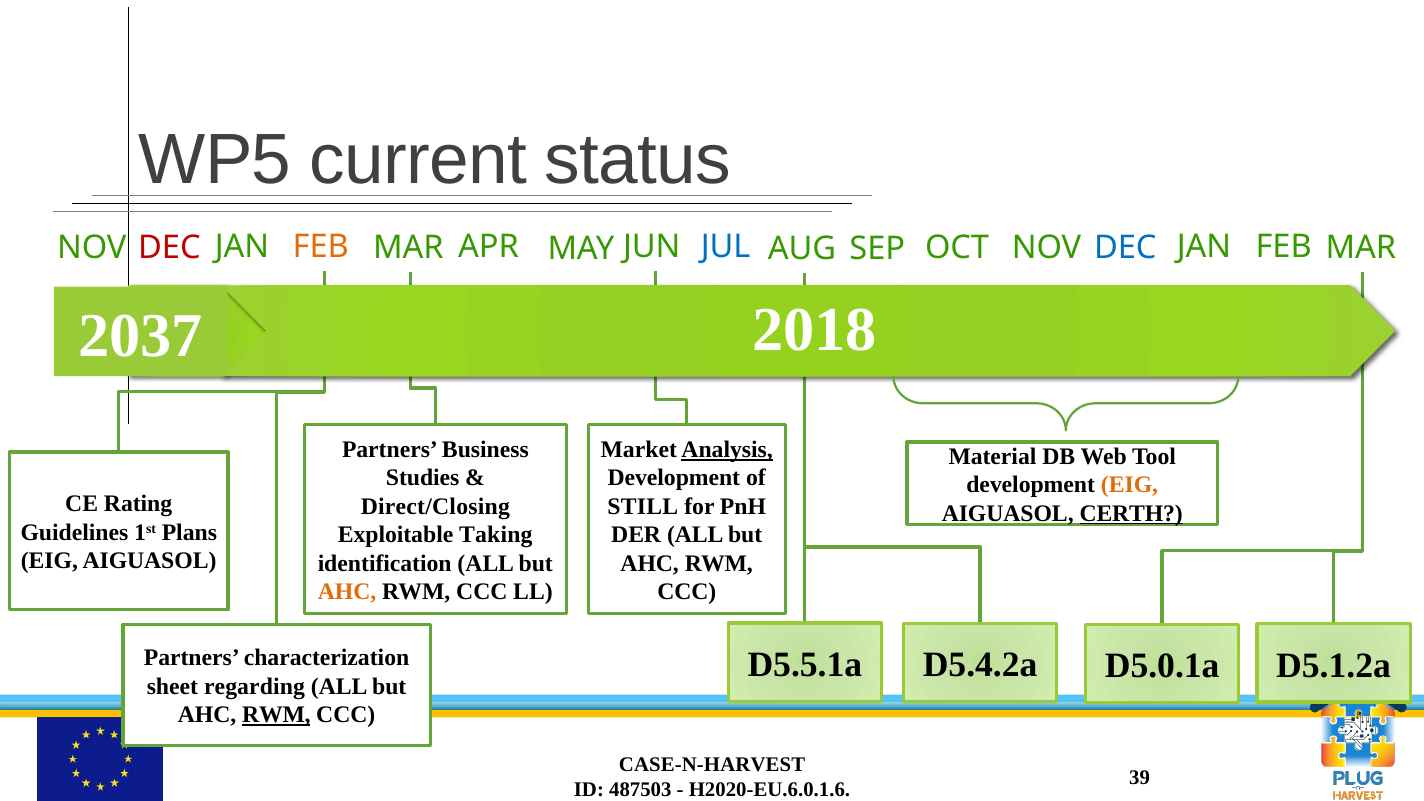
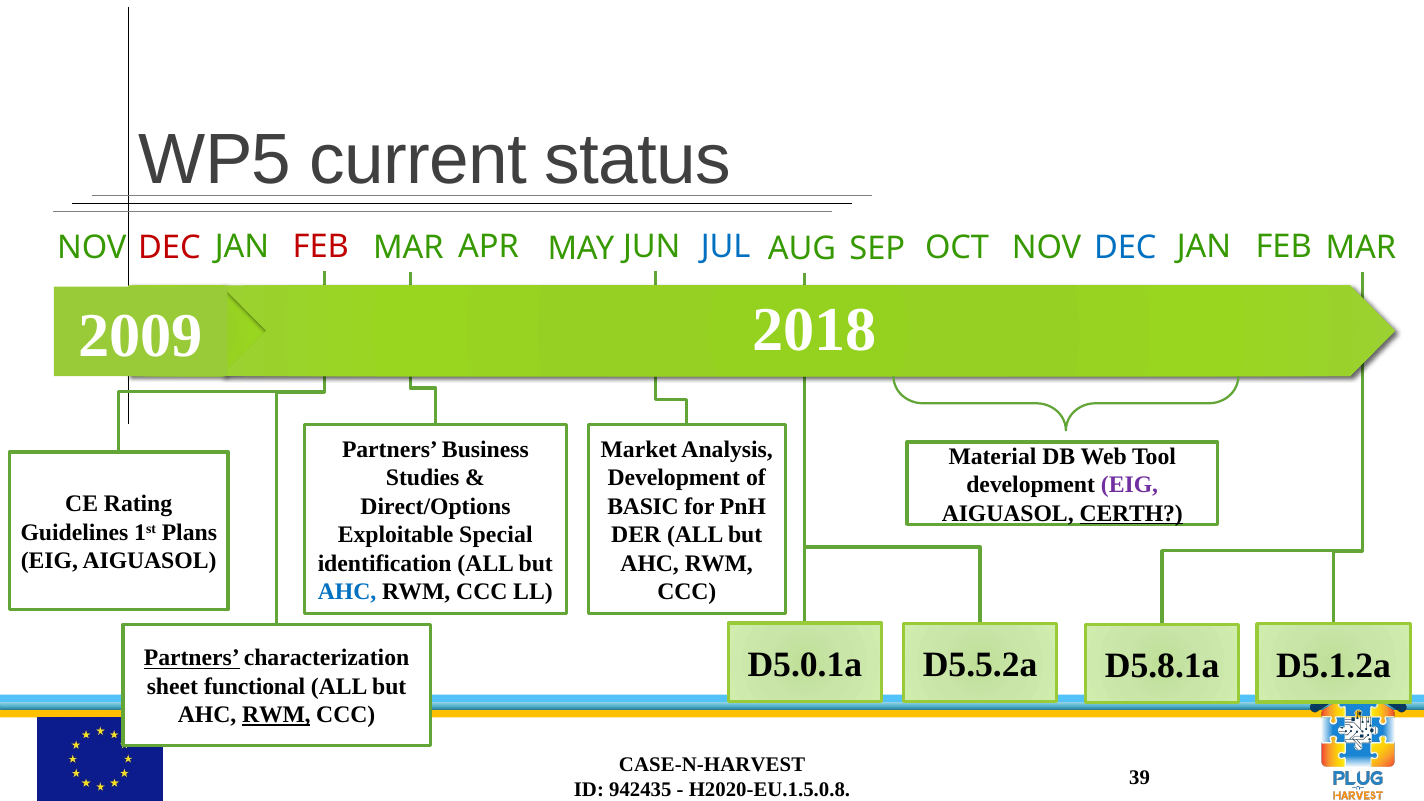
FEB at (321, 247) colour: orange -> red
2037: 2037 -> 2009
Analysis underline: present -> none
EIG at (1130, 485) colour: orange -> purple
Direct/Closing: Direct/Closing -> Direct/Options
STILL: STILL -> BASIC
Taking: Taking -> Special
AHC at (347, 592) colour: orange -> blue
Partners at (192, 658) underline: none -> present
D5.5.1a: D5.5.1a -> D5.0.1a
D5.4.2a: D5.4.2a -> D5.5.2a
D5.0.1a: D5.0.1a -> D5.8.1a
regarding: regarding -> functional
487503: 487503 -> 942435
H2020-EU.6.0.1.6: H2020-EU.6.0.1.6 -> H2020-EU.1.5.0.8
